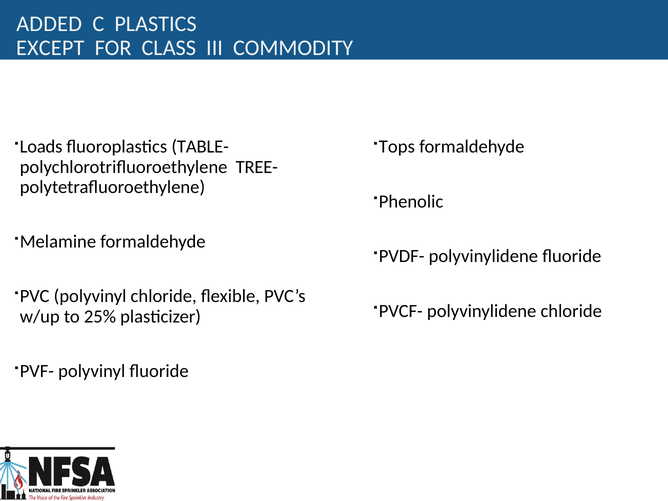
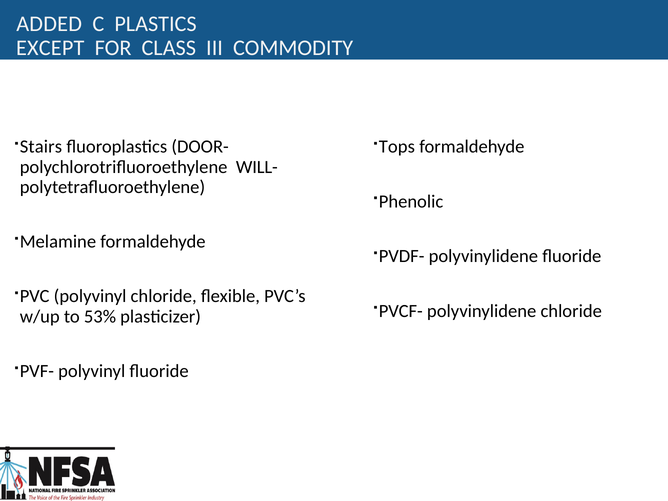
Loads: Loads -> Stairs
TABLE-: TABLE- -> DOOR-
TREE-: TREE- -> WILL-
25%: 25% -> 53%
